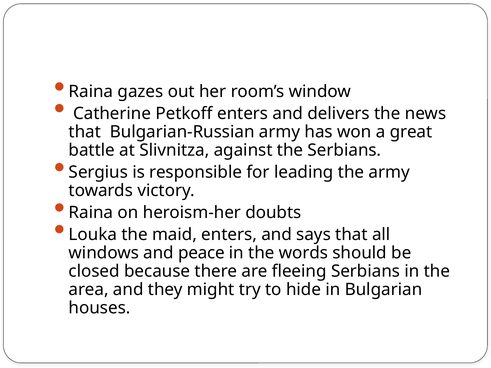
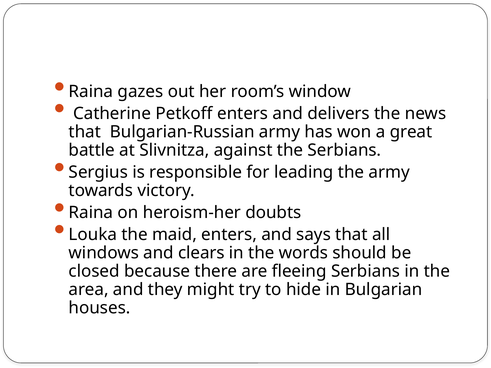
peace: peace -> clears
